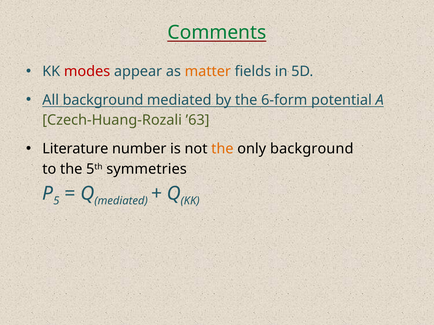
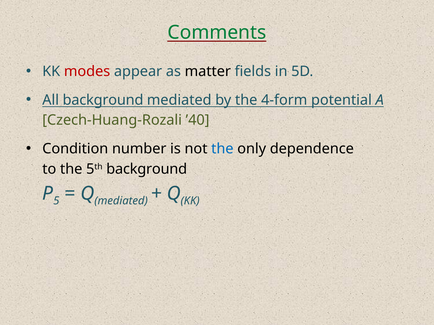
matter colour: orange -> black
6-form: 6-form -> 4-form
’63: ’63 -> ’40
Literature: Literature -> Condition
the at (222, 149) colour: orange -> blue
only background: background -> dependence
5th symmetries: symmetries -> background
